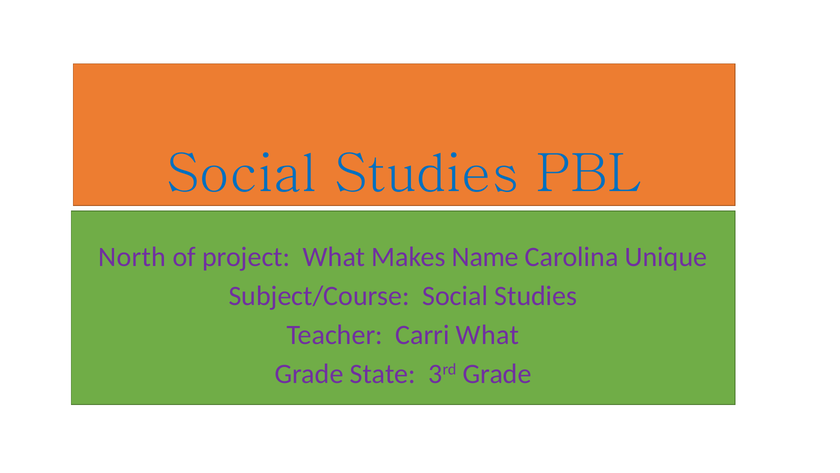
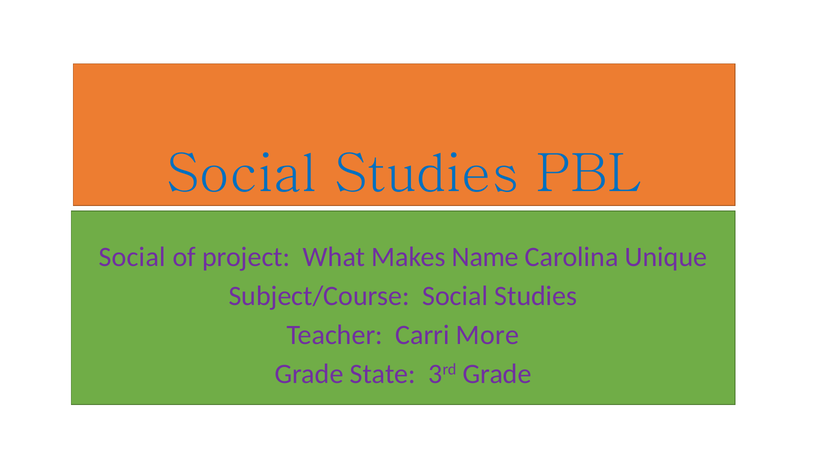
North at (132, 257): North -> Social
Carri What: What -> More
